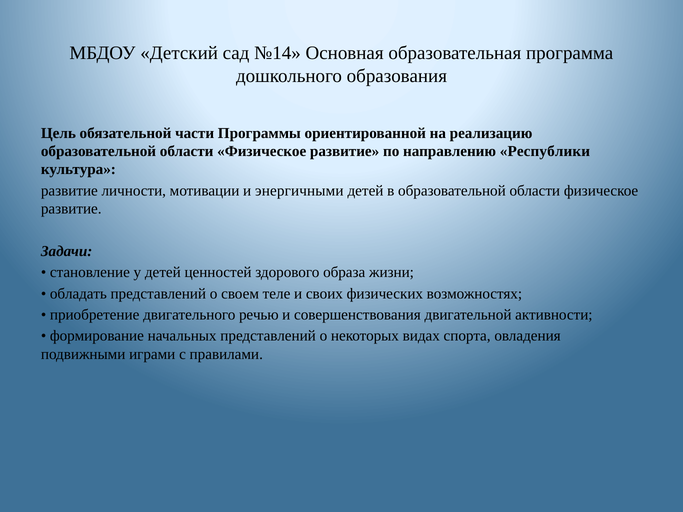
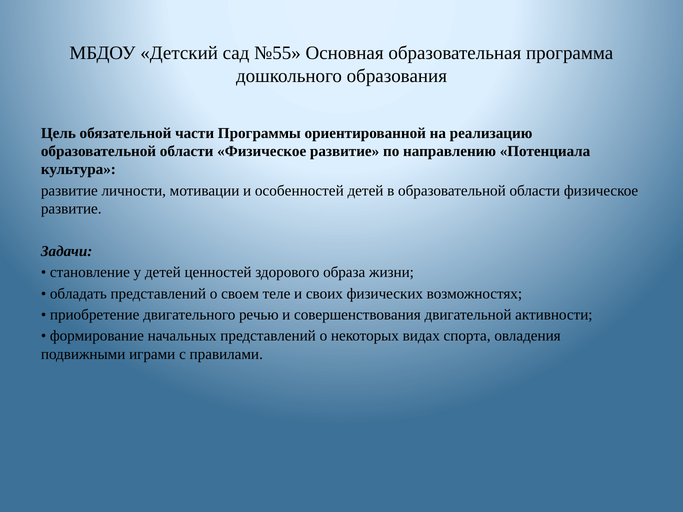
№14: №14 -> №55
Республики: Республики -> Потенциала
энергичными: энергичными -> особенностей
